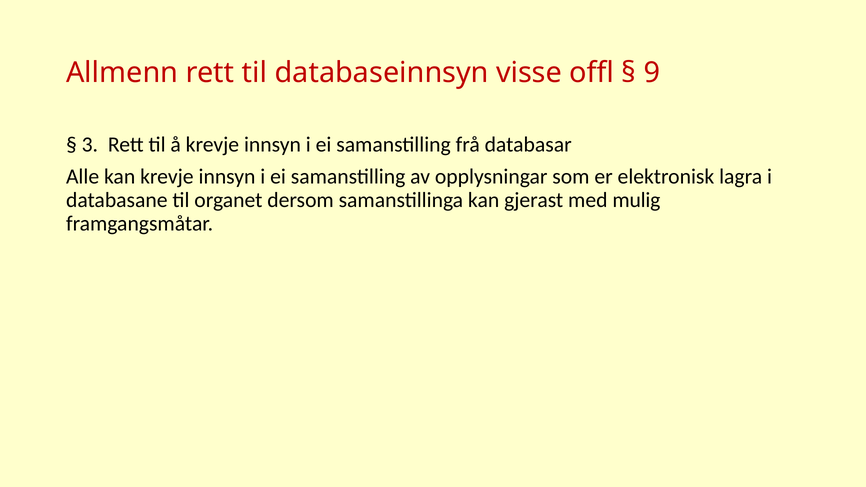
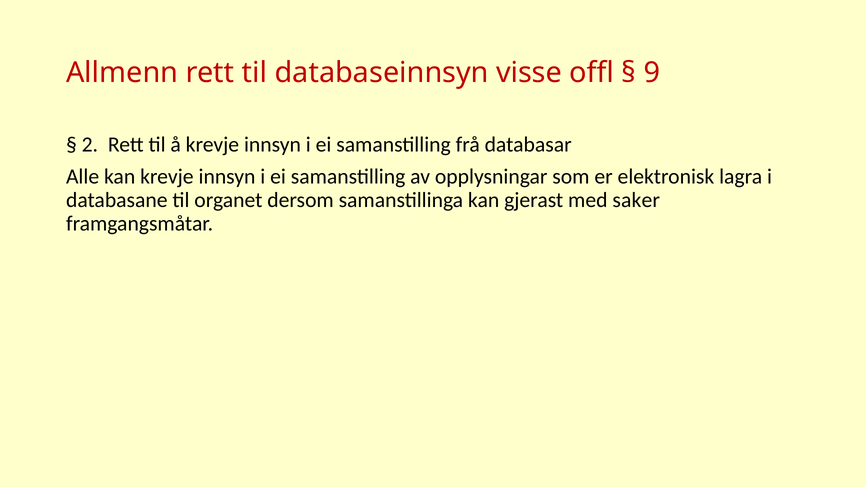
3: 3 -> 2
mulig: mulig -> saker
